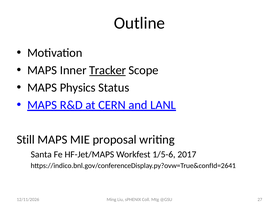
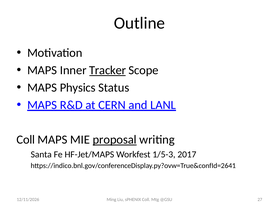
Still at (26, 140): Still -> Coll
proposal underline: none -> present
1/5-6: 1/5-6 -> 1/5-3
